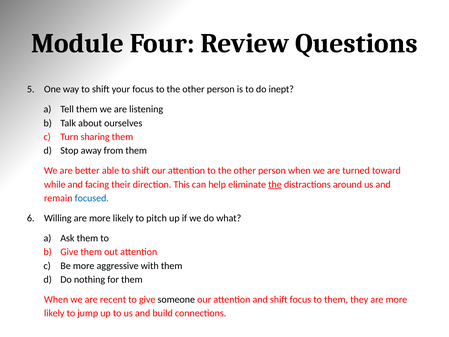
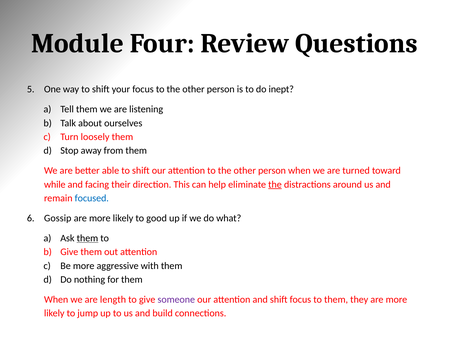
sharing: sharing -> loosely
Willing: Willing -> Gossip
pitch: pitch -> good
them at (87, 238) underline: none -> present
recent: recent -> length
someone colour: black -> purple
